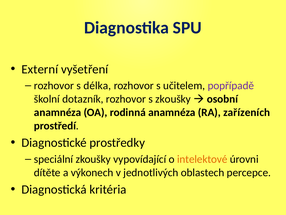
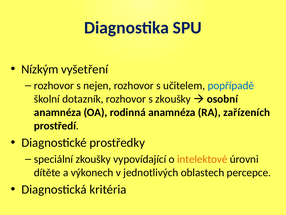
Externí: Externí -> Nízkým
délka: délka -> nejen
popřípadě colour: purple -> blue
